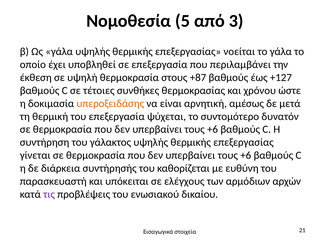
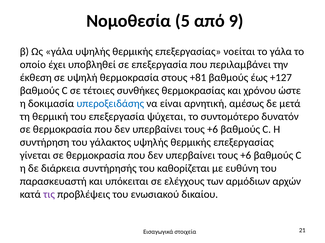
3: 3 -> 9
+87: +87 -> +81
υπεροξειδάσης colour: orange -> blue
